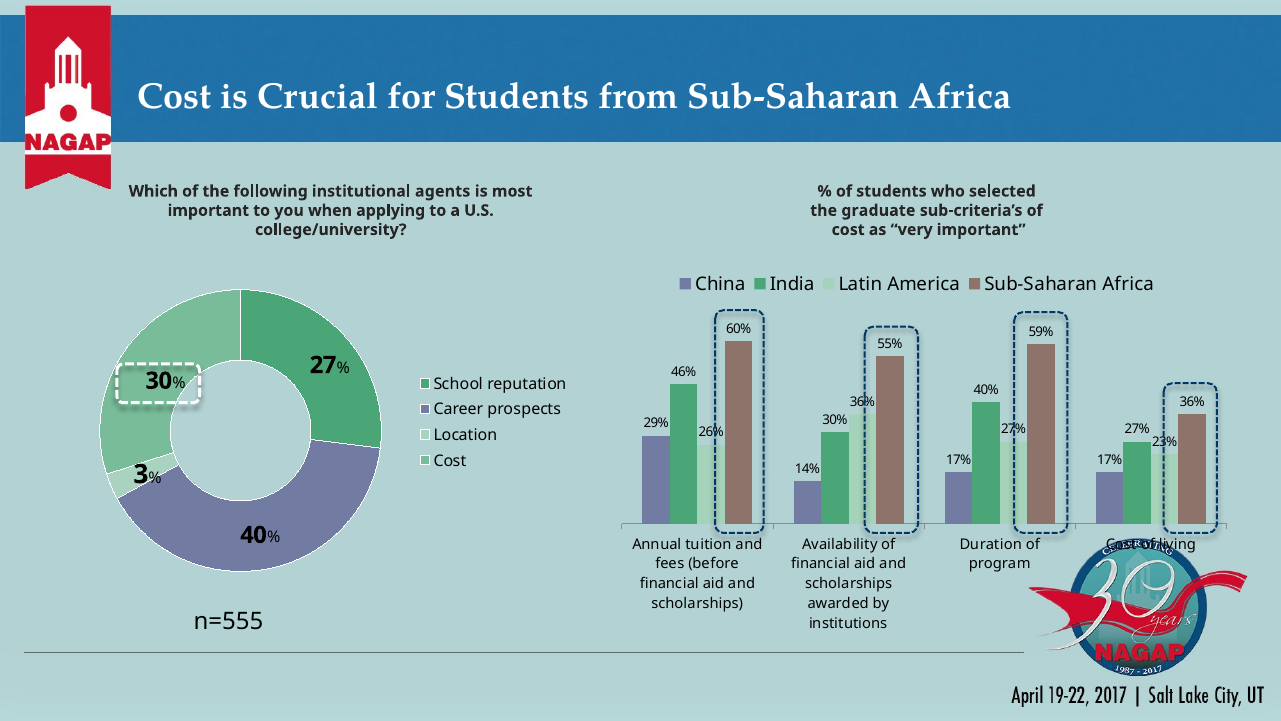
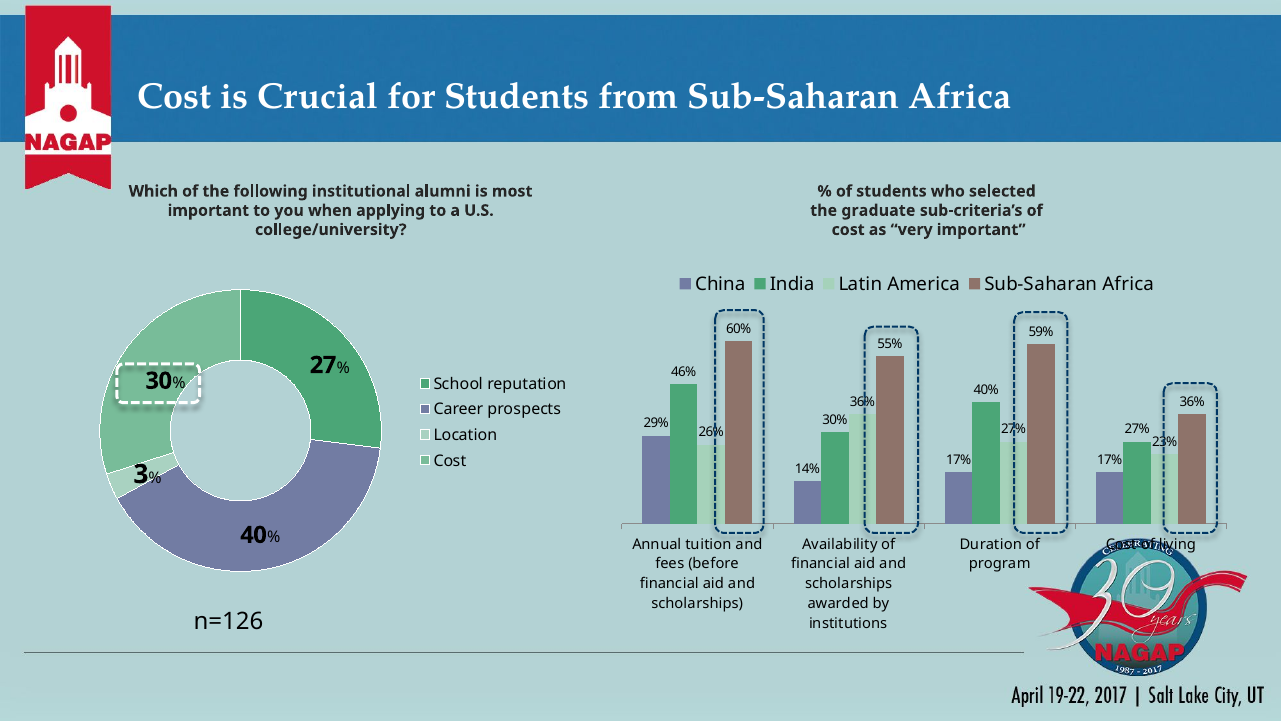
agents: agents -> alumni
n=555: n=555 -> n=126
